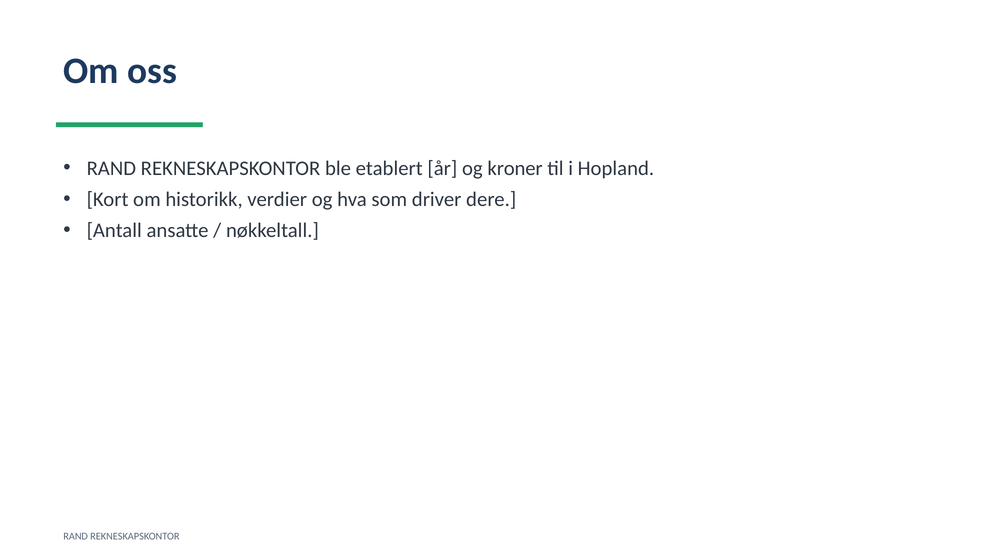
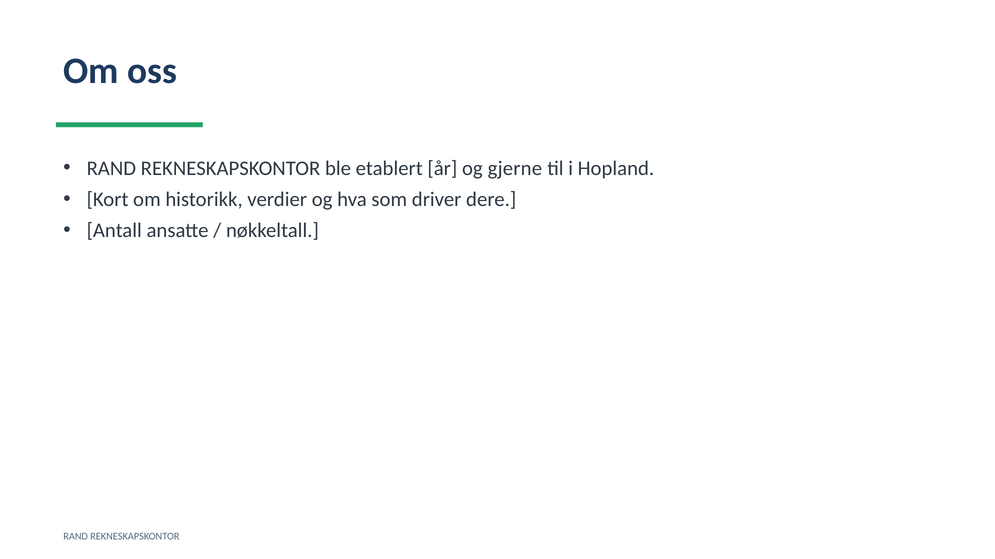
kroner: kroner -> gjerne
